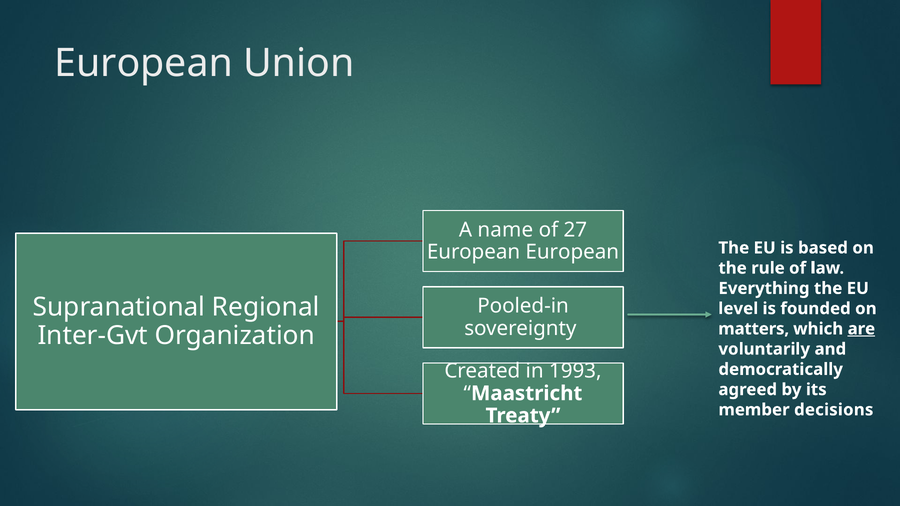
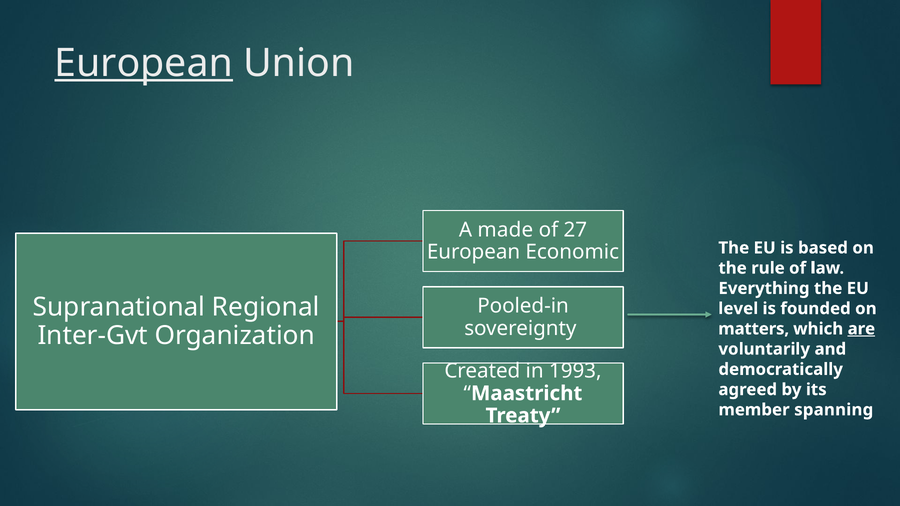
European at (144, 63) underline: none -> present
name: name -> made
European European: European -> Economic
decisions: decisions -> spanning
